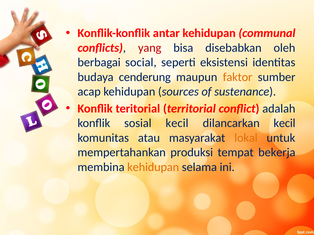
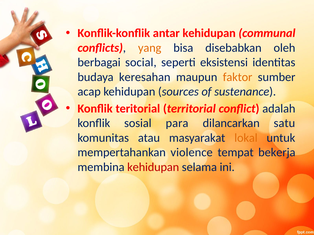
yang colour: red -> orange
cenderung: cenderung -> keresahan
sosial kecil: kecil -> para
dilancarkan kecil: kecil -> satu
produksi: produksi -> violence
kehidupan at (153, 167) colour: orange -> red
